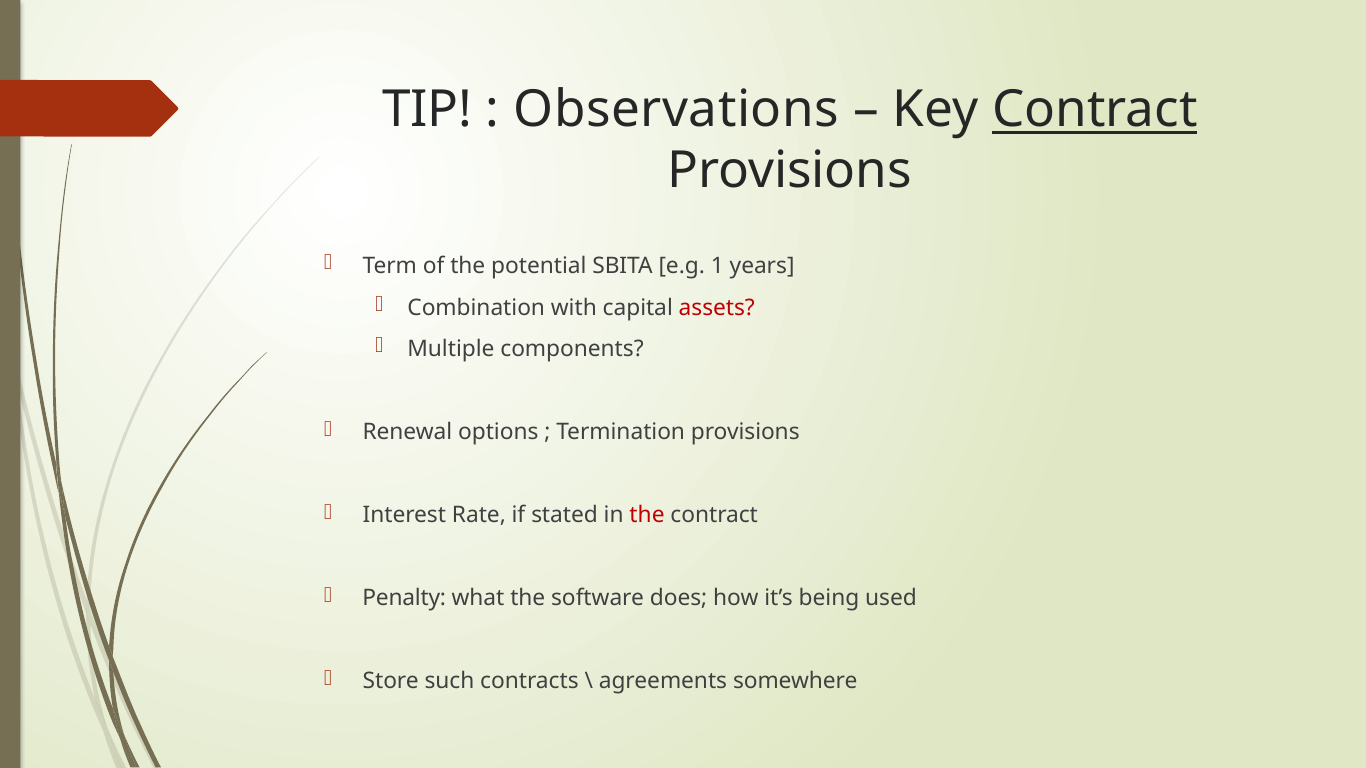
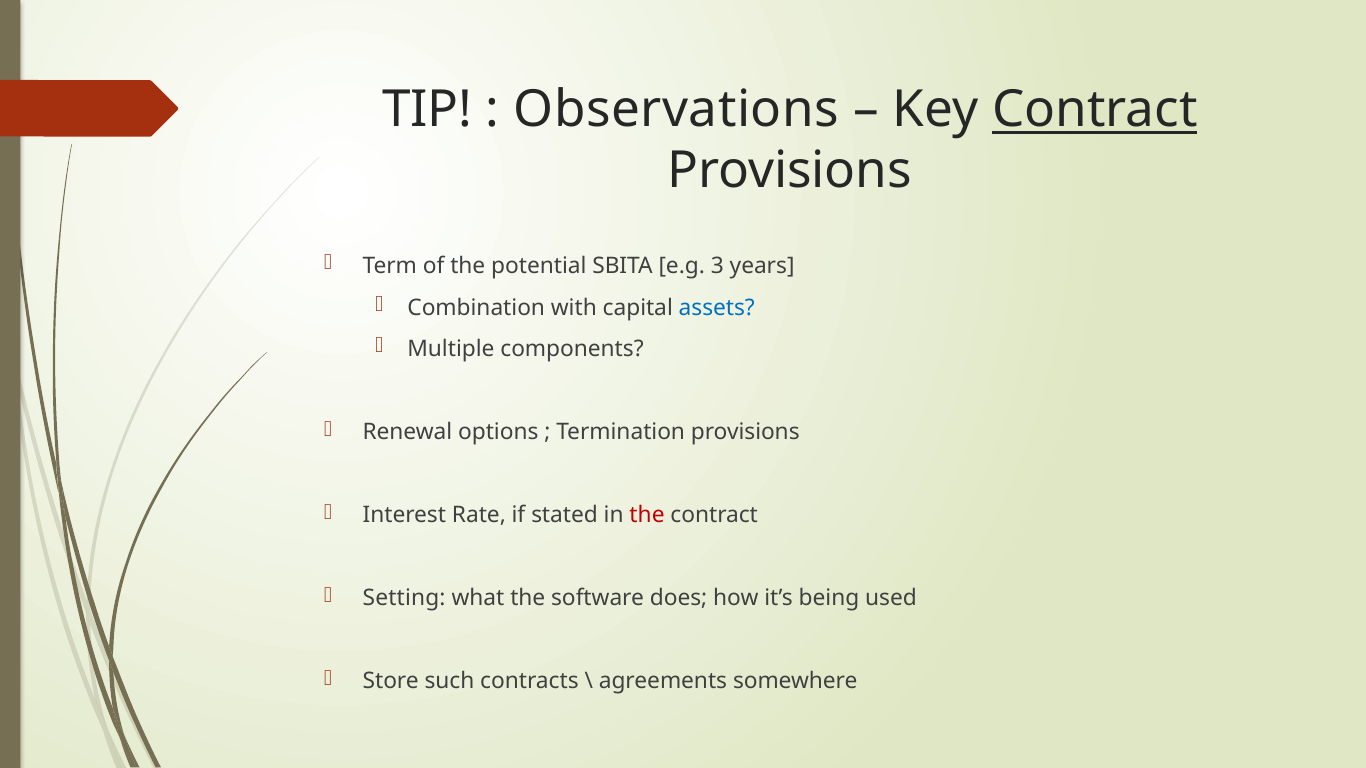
1: 1 -> 3
assets colour: red -> blue
Penalty: Penalty -> Setting
